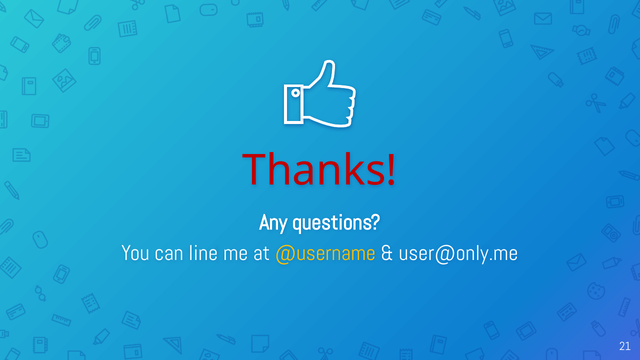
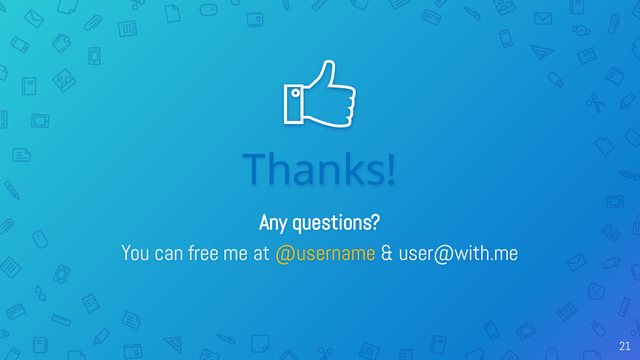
Thanks colour: red -> blue
line: line -> free
user@only.me: user@only.me -> user@with.me
